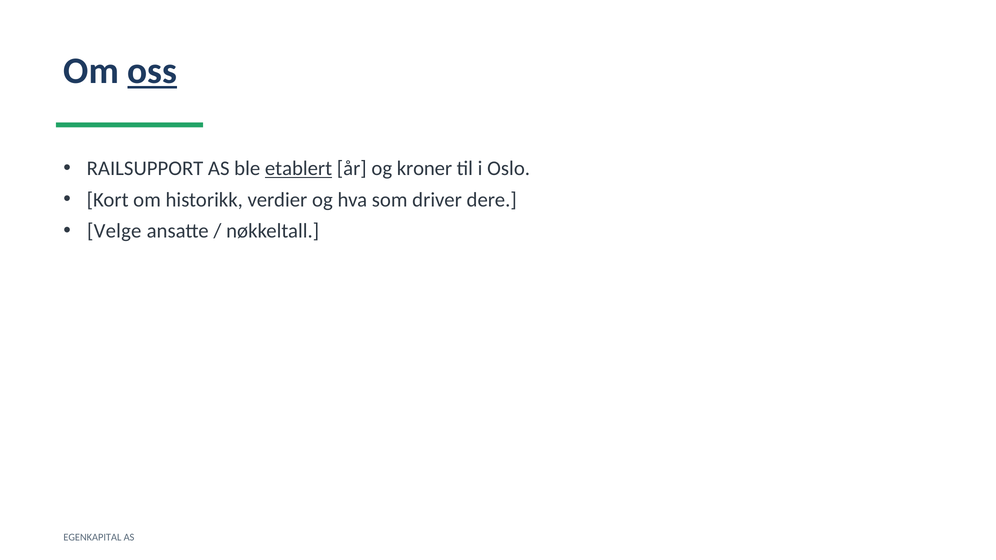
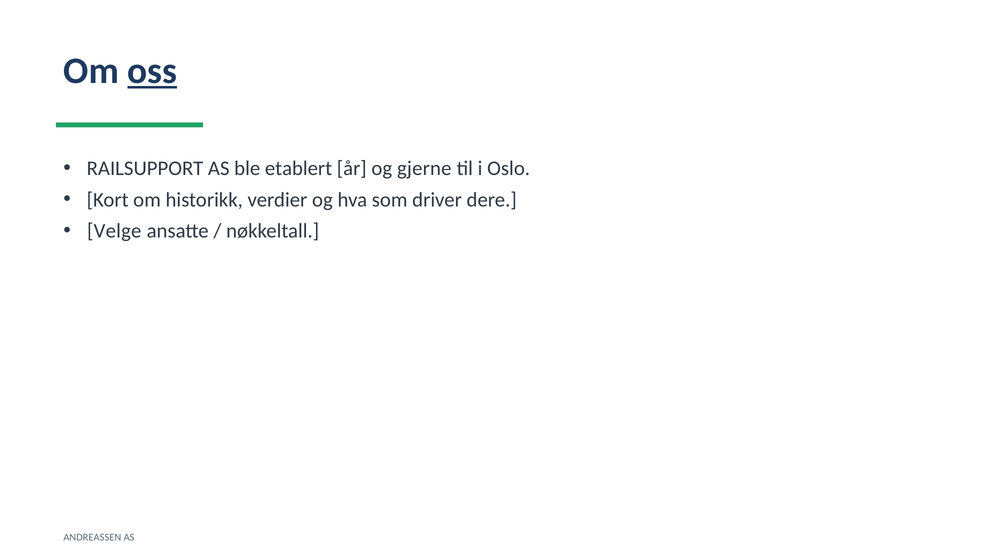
etablert underline: present -> none
kroner: kroner -> gjerne
EGENKAPITAL: EGENKAPITAL -> ANDREASSEN
